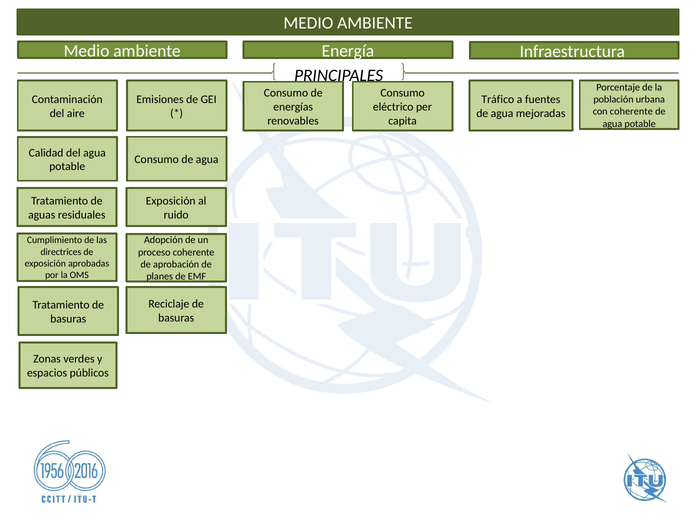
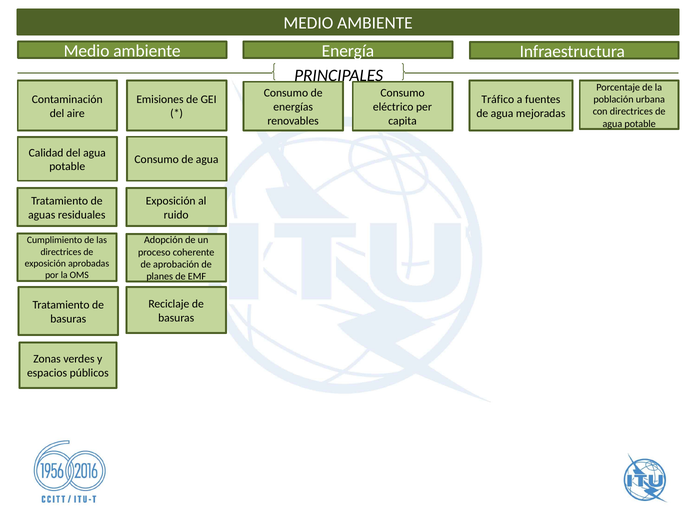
con coherente: coherente -> directrices
